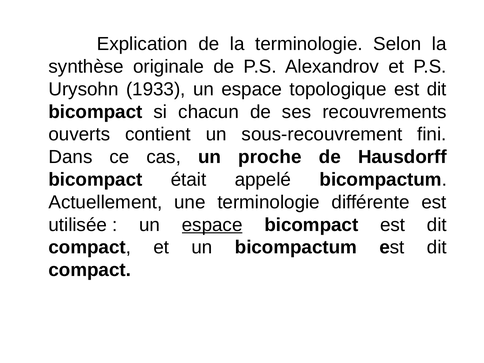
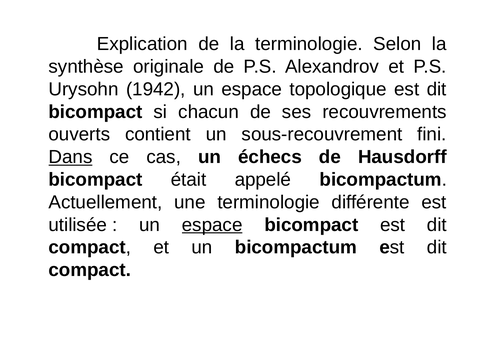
1933: 1933 -> 1942
Dans underline: none -> present
proche: proche -> échecs
